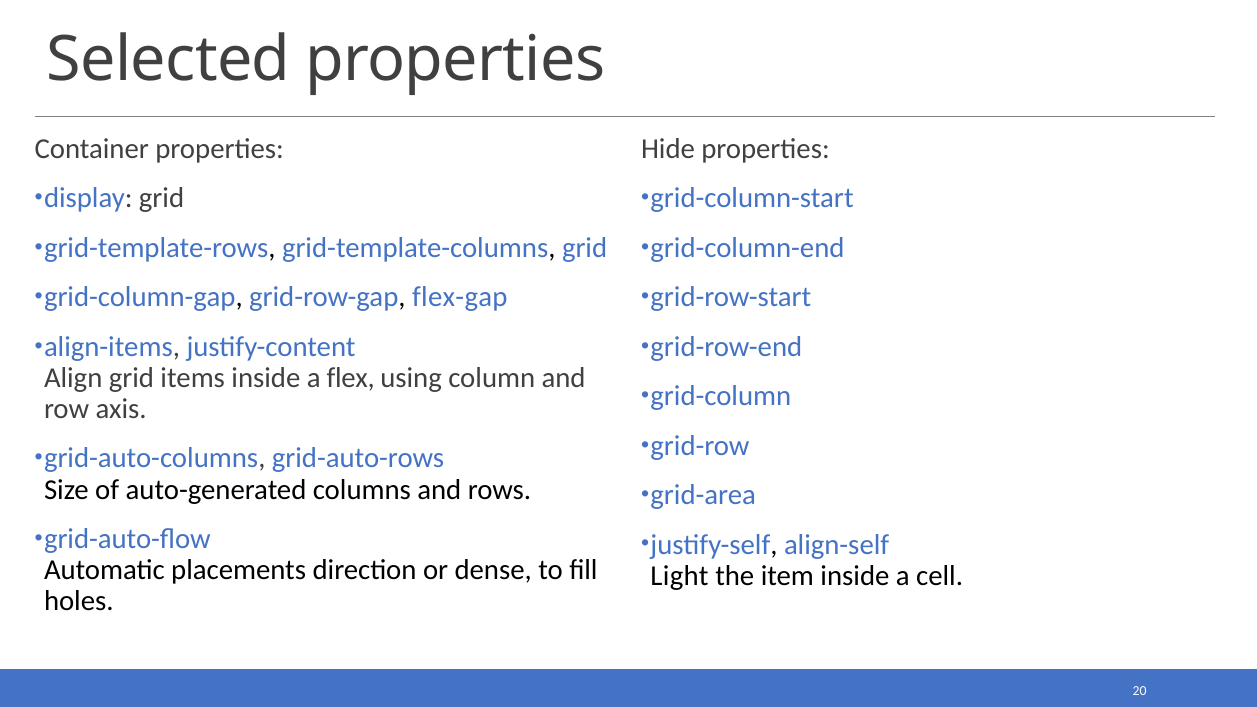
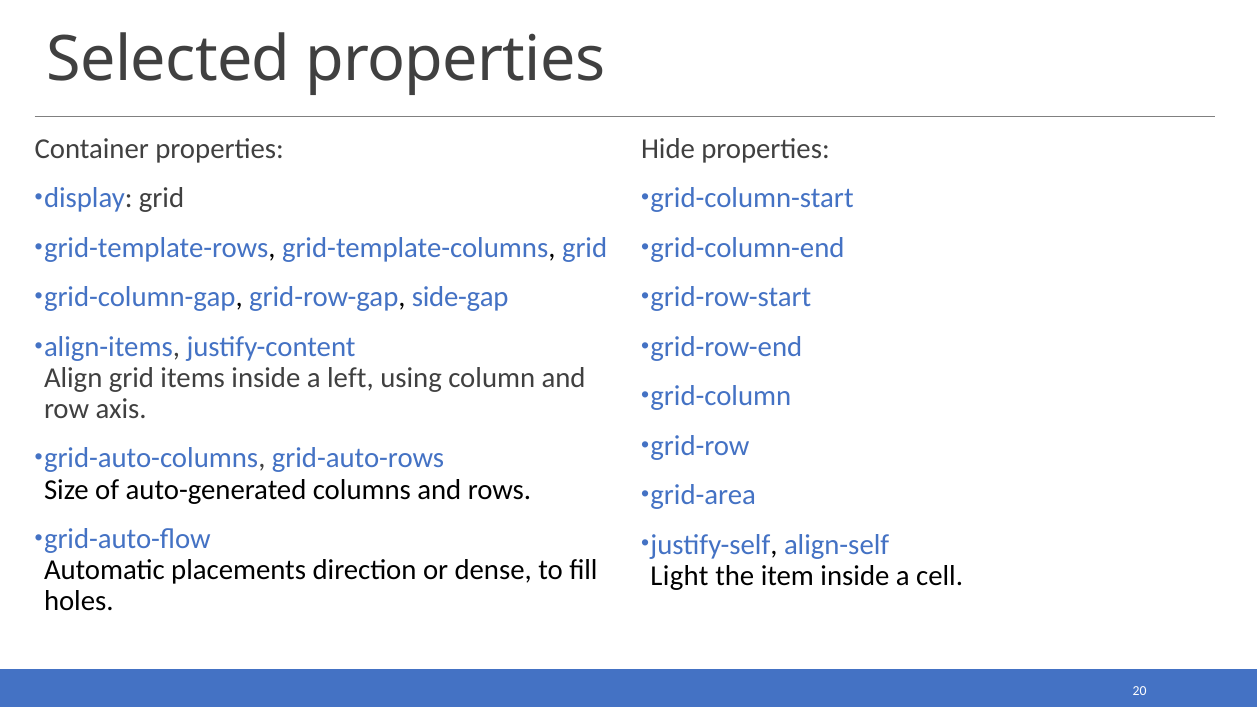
flex-gap: flex-gap -> side-gap
flex: flex -> left
